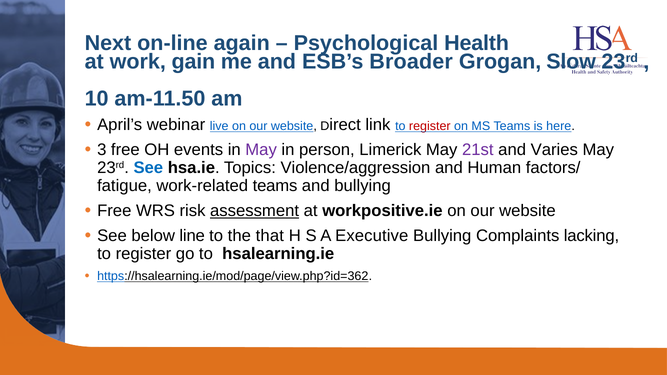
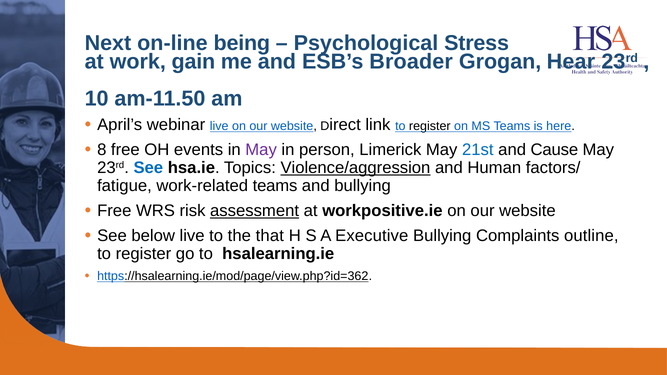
again: again -> being
Health: Health -> Stress
Slow: Slow -> Hear
register at (430, 126) colour: red -> black
3: 3 -> 8
21st colour: purple -> blue
Varies: Varies -> Cause
Violence/aggression underline: none -> present
below line: line -> live
lacking: lacking -> outline
